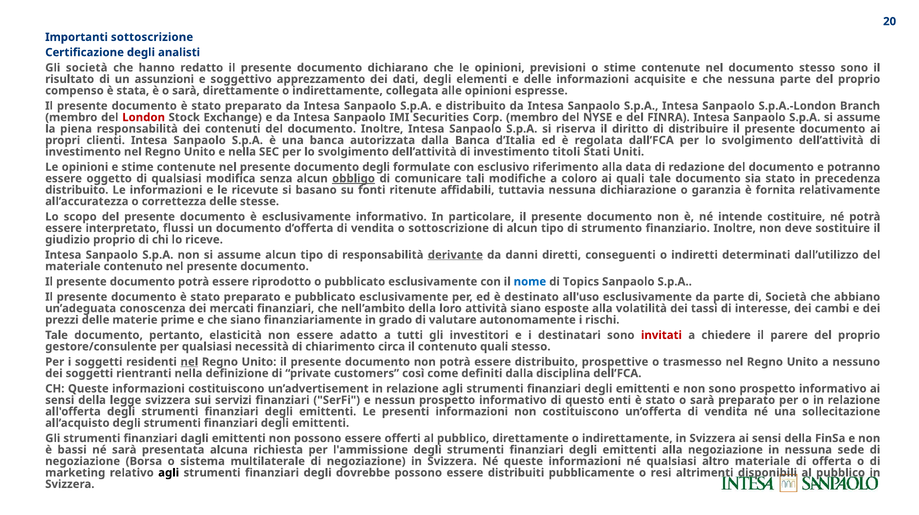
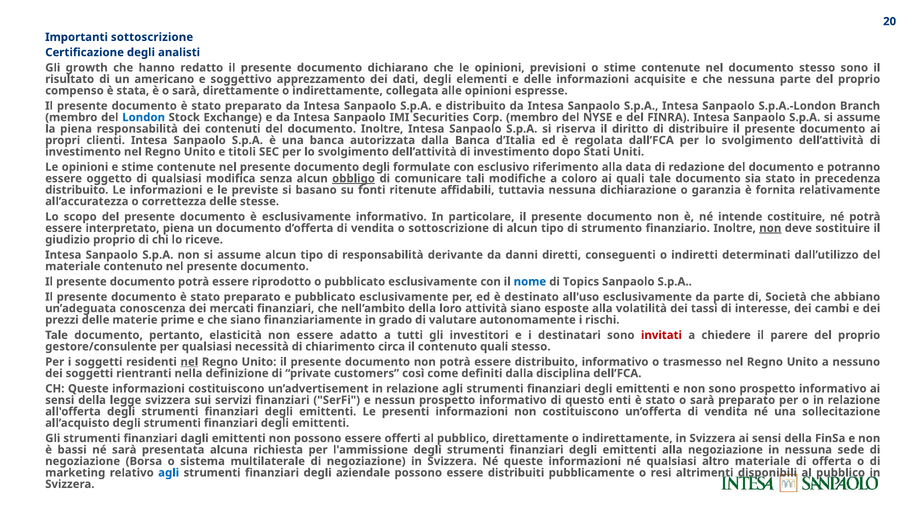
Gli società: società -> growth
assunzioni: assunzioni -> americano
London colour: red -> blue
e nella: nella -> titoli
titoli: titoli -> dopo
ricevute: ricevute -> previste
interpretato flussi: flussi -> piena
non at (770, 228) underline: none -> present
derivante underline: present -> none
distribuito prospettive: prospettive -> informativo
agli at (169, 473) colour: black -> blue
dovrebbe: dovrebbe -> aziendale
